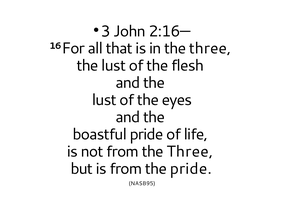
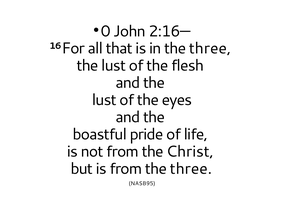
3: 3 -> 0
from the Three: Three -> Christ
from the pride: pride -> three
